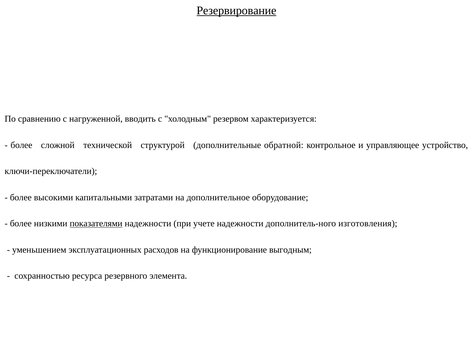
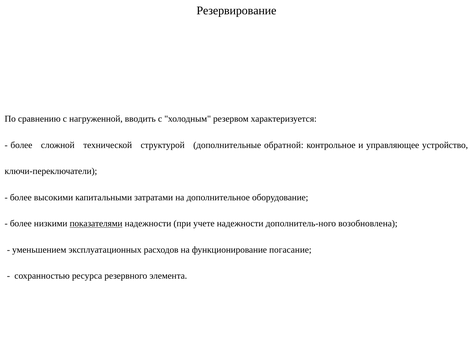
Резервирование underline: present -> none
изготовления: изготовления -> возобновлена
выгодным: выгодным -> погасание
